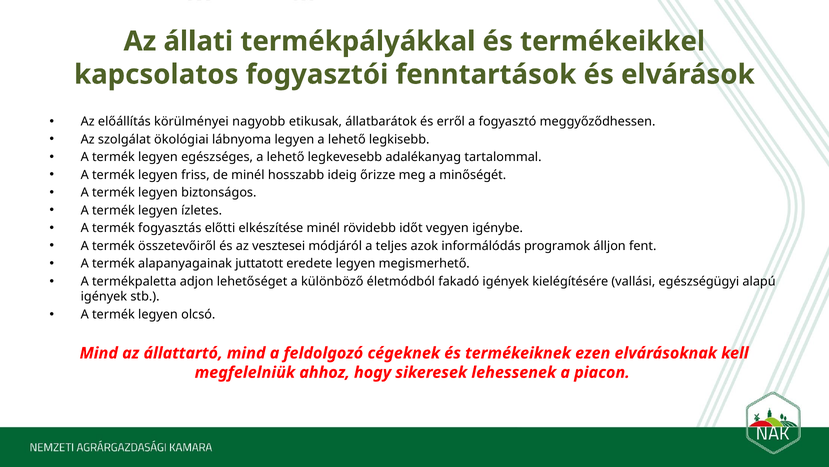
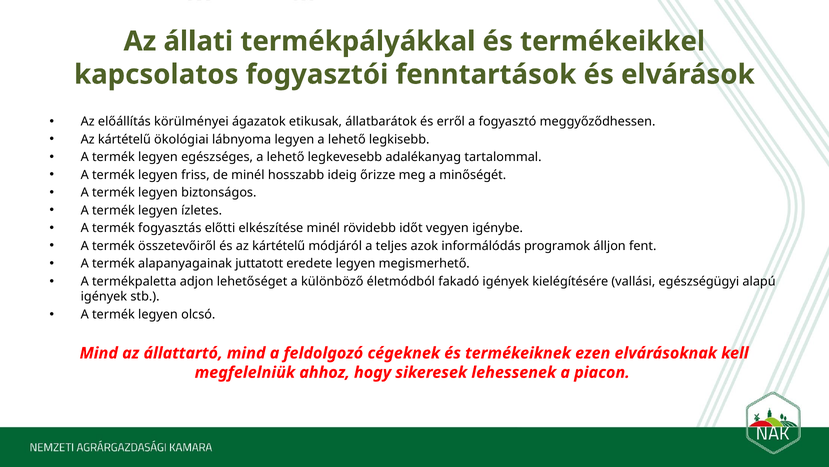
nagyobb: nagyobb -> ágazatok
szolgálat at (124, 139): szolgálat -> kártételű
és az vesztesei: vesztesei -> kártételű
